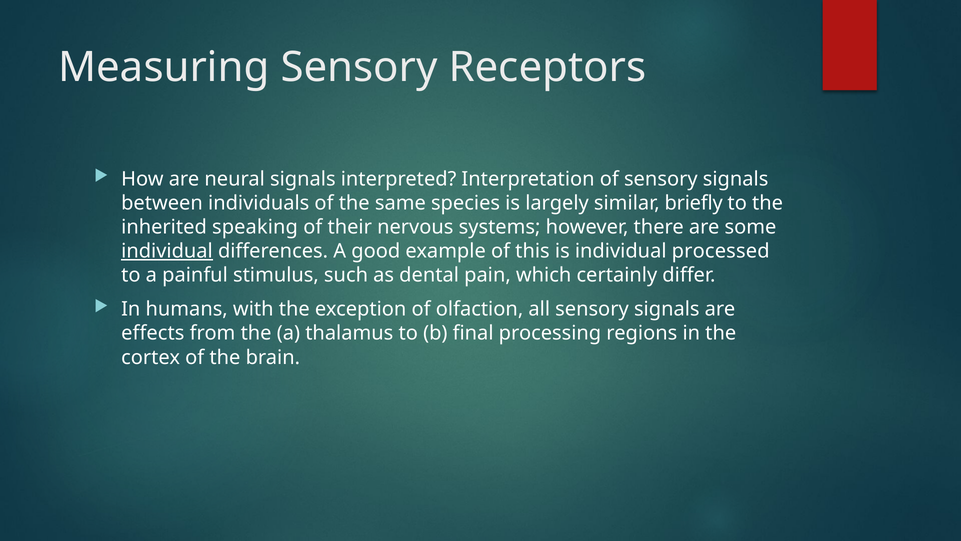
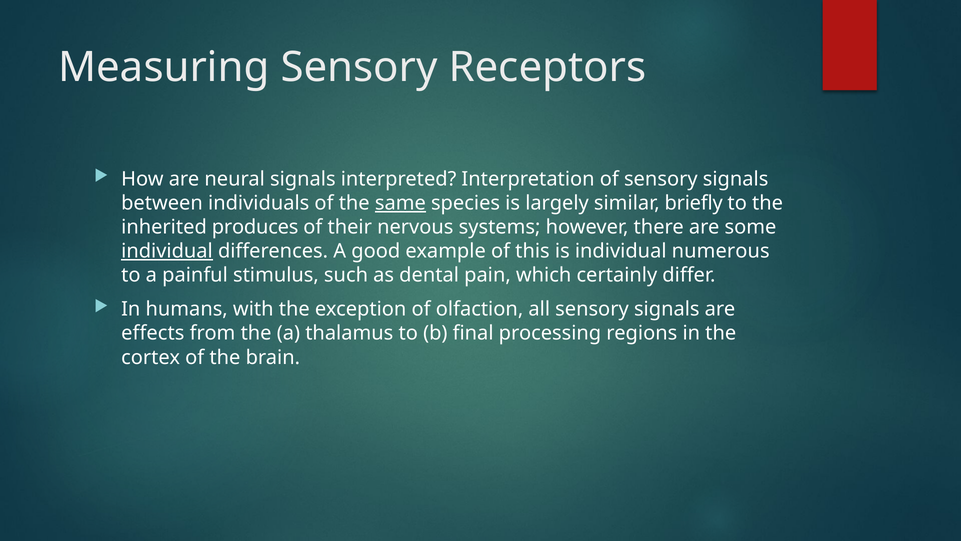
same underline: none -> present
speaking: speaking -> produces
processed: processed -> numerous
